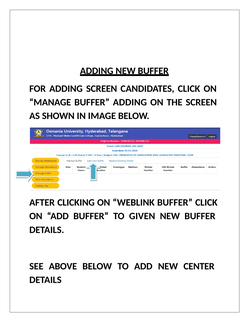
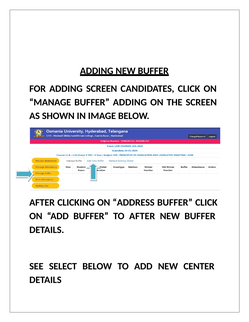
WEBLINK: WEBLINK -> ADDRESS
TO GIVEN: GIVEN -> AFTER
ABOVE: ABOVE -> SELECT
